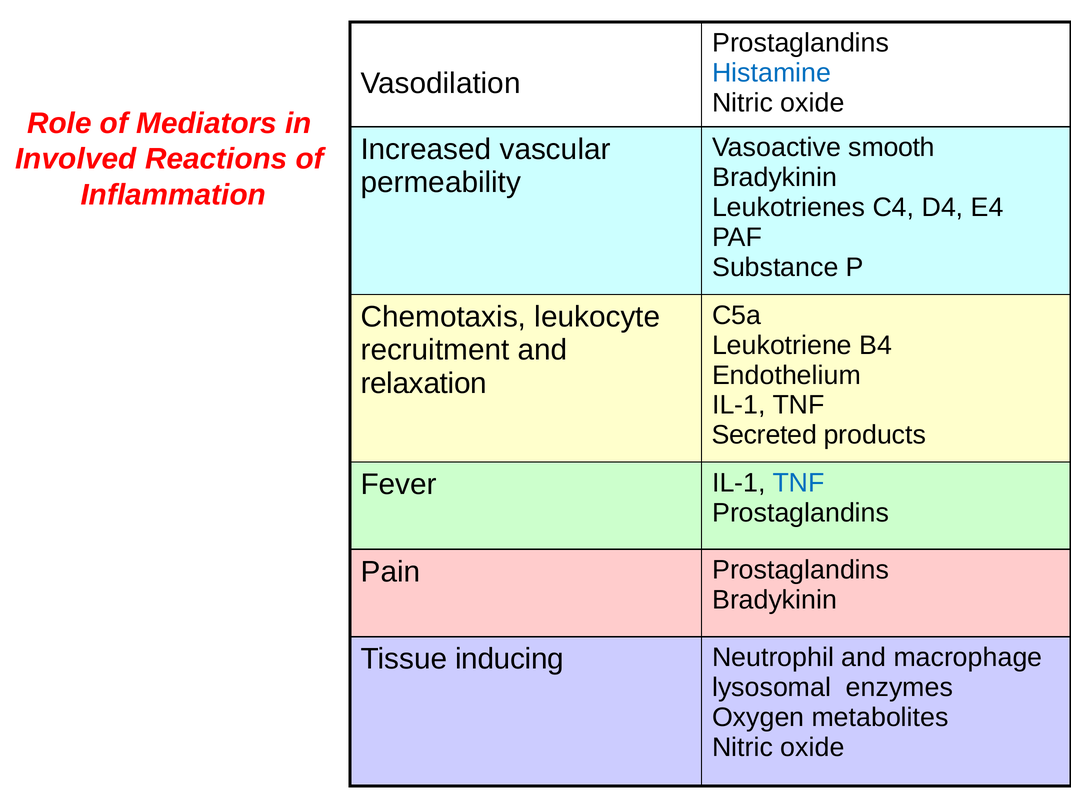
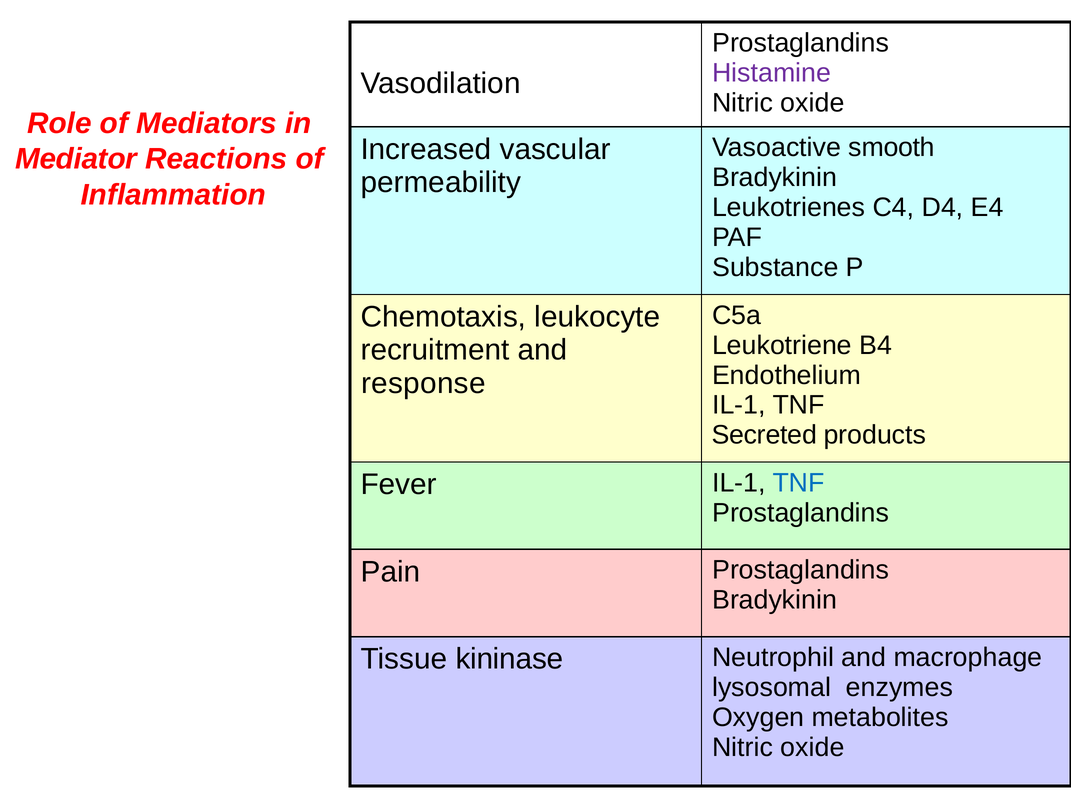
Histamine colour: blue -> purple
Involved: Involved -> Mediator
relaxation: relaxation -> response
inducing: inducing -> kininase
